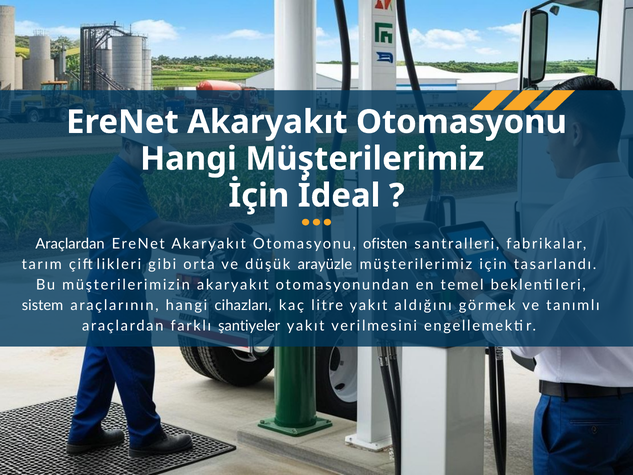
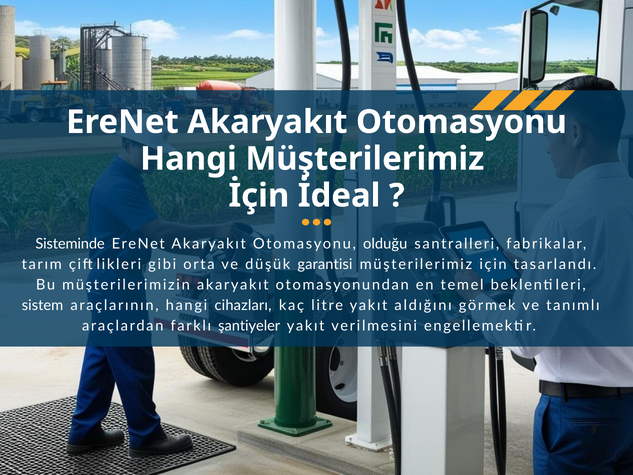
Araçlardan at (70, 244): Araçlardan -> Sisteminde
ofisten: ofisten -> olduğu
arayüzle: arayüzle -> garantisi
